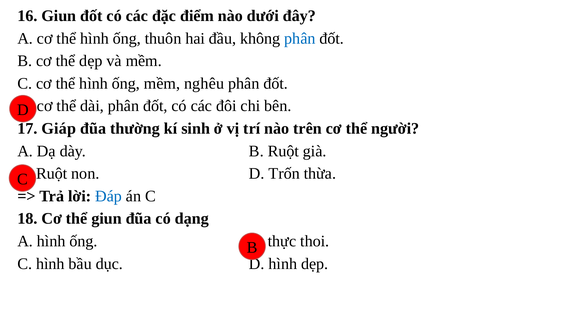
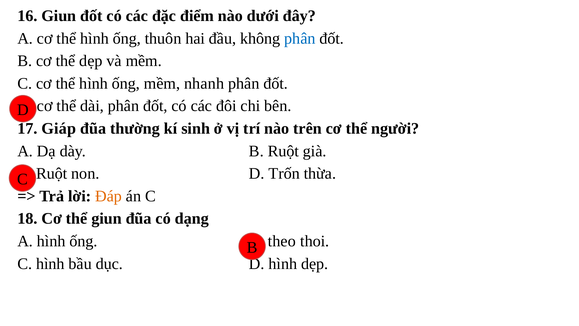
nghêu: nghêu -> nhanh
Đáp colour: blue -> orange
thực: thực -> theo
